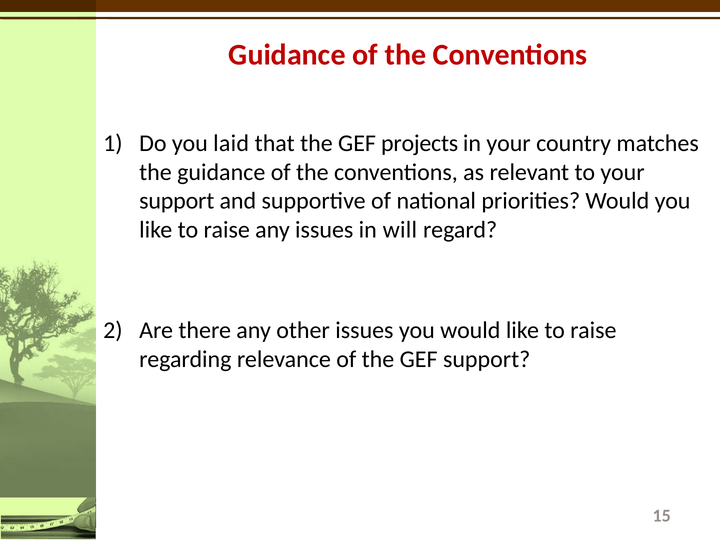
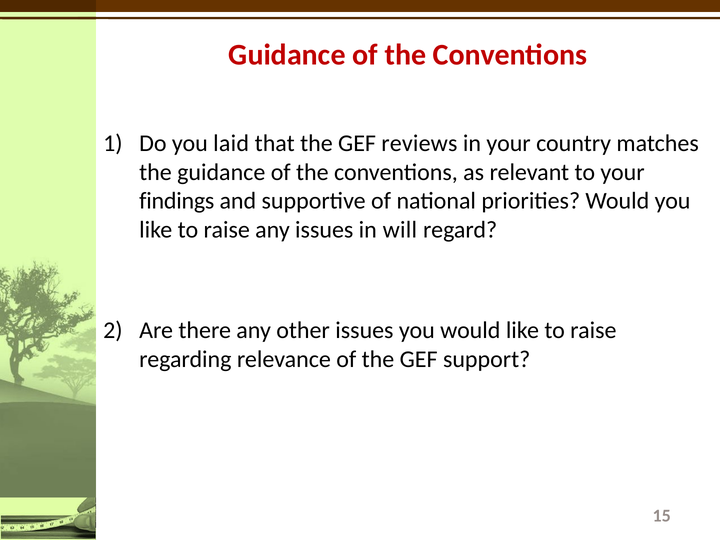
projects: projects -> reviews
support at (177, 201): support -> findings
